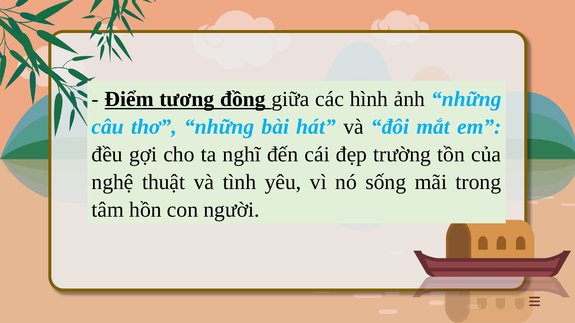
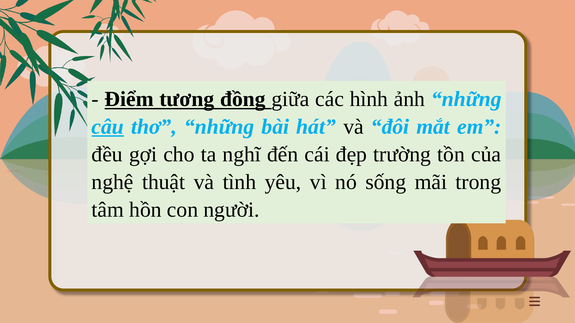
câu underline: none -> present
